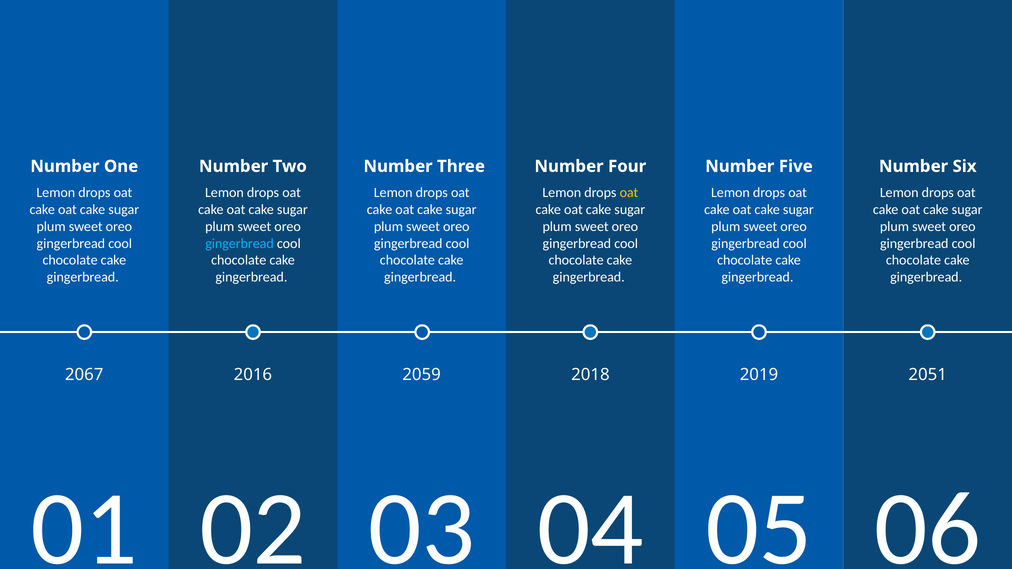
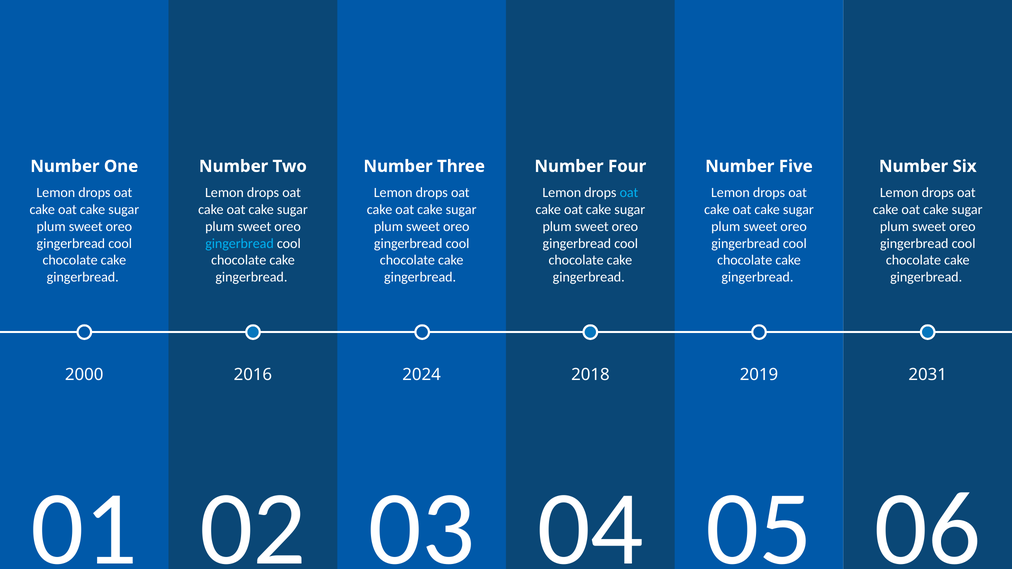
oat at (629, 193) colour: yellow -> light blue
2067: 2067 -> 2000
2059: 2059 -> 2024
2051: 2051 -> 2031
